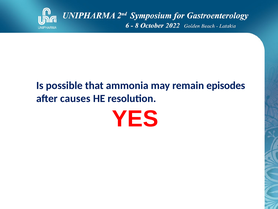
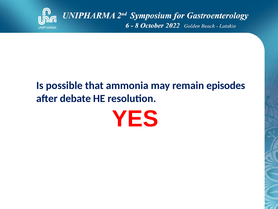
causes: causes -> debate
